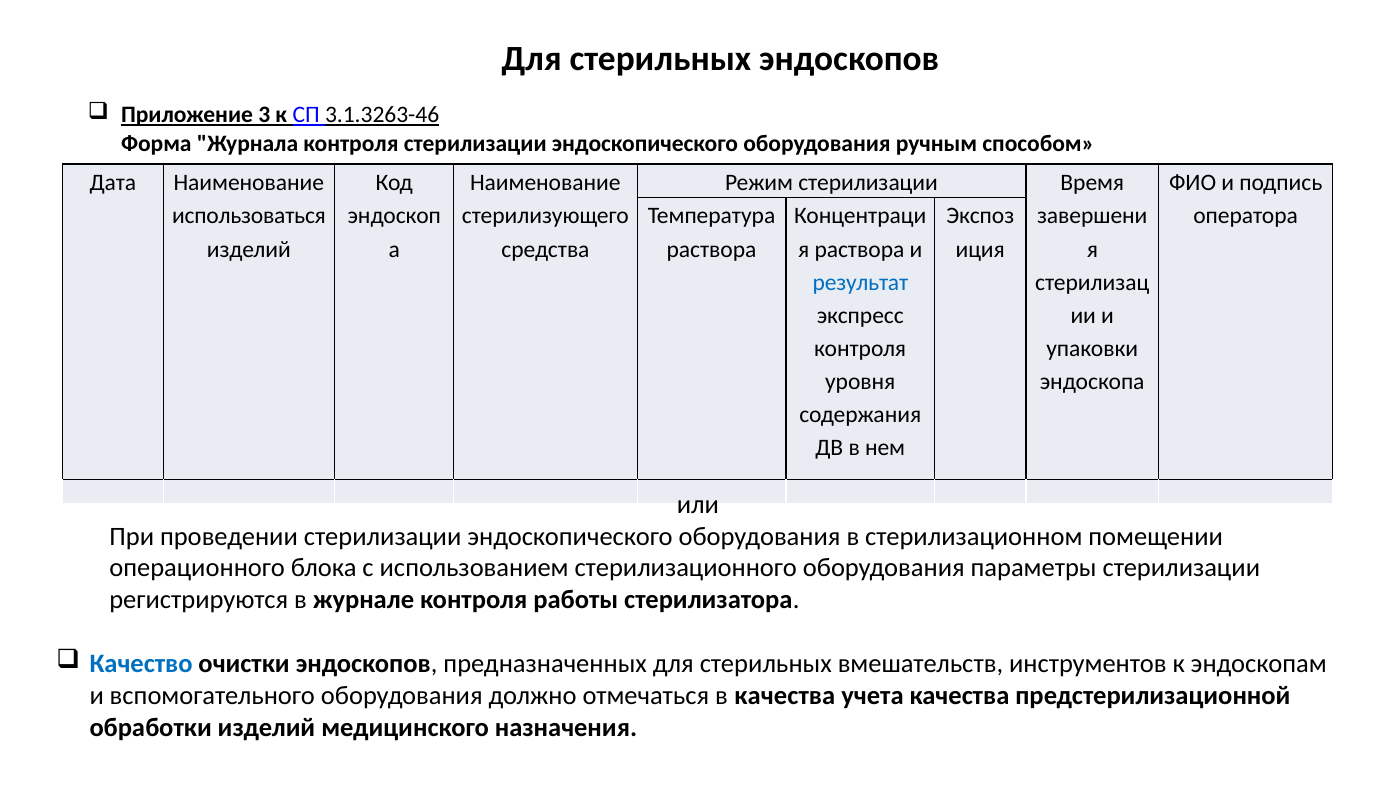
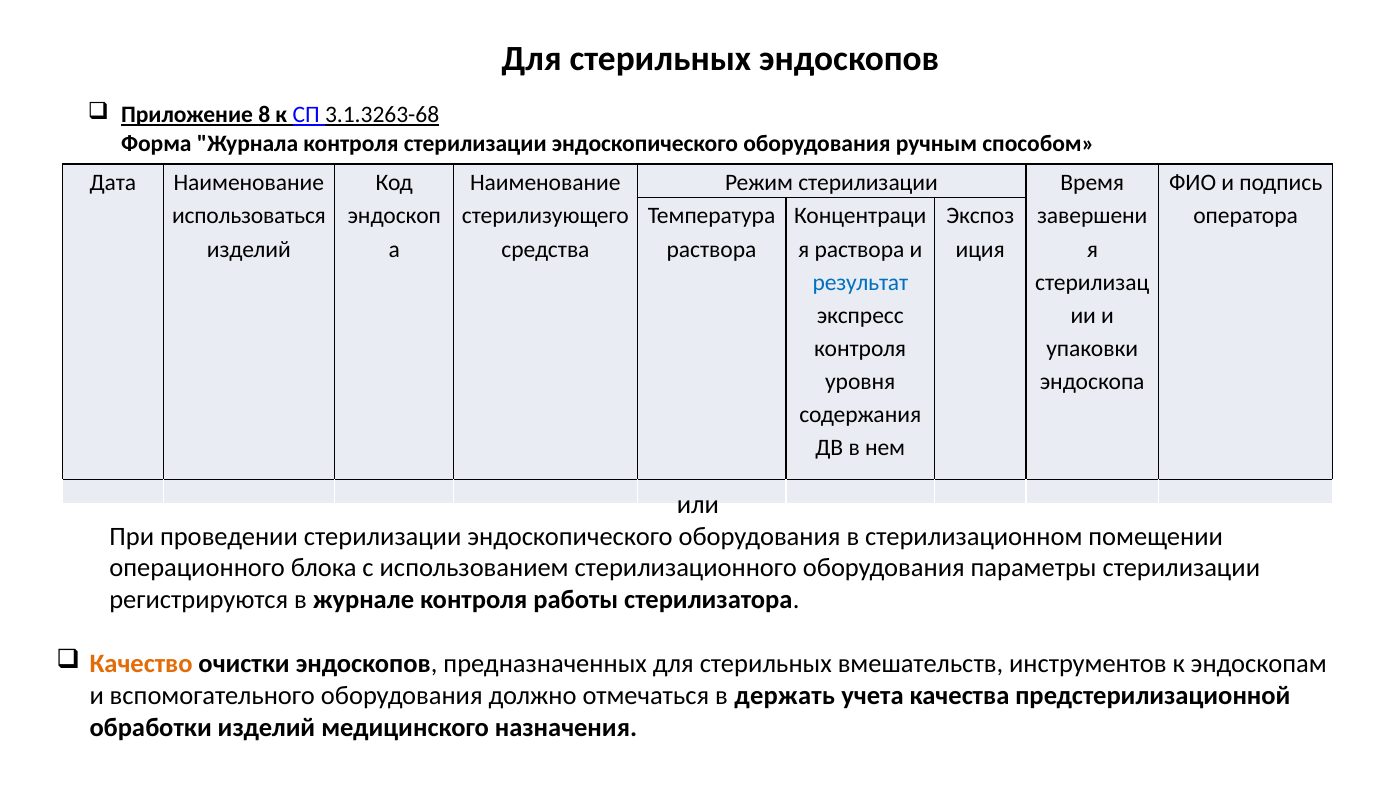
3: 3 -> 8
3.1.3263-46: 3.1.3263-46 -> 3.1.3263-68
Качество colour: blue -> orange
в качества: качества -> держать
